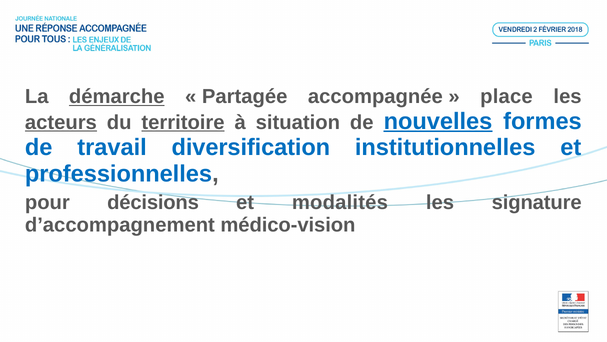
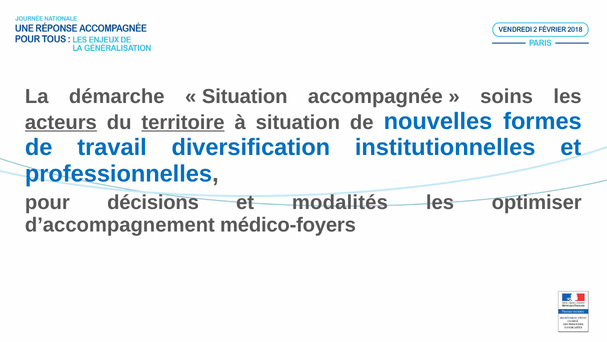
démarche underline: present -> none
Partagée at (245, 97): Partagée -> Situation
place: place -> soins
nouvelles underline: present -> none
signature: signature -> optimiser
médico-vision: médico-vision -> médico-foyers
